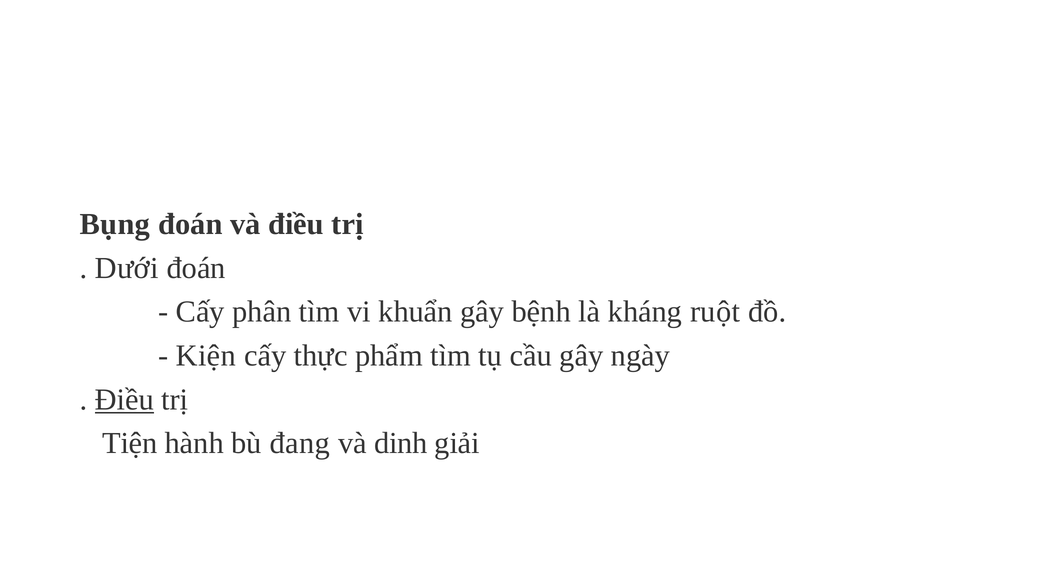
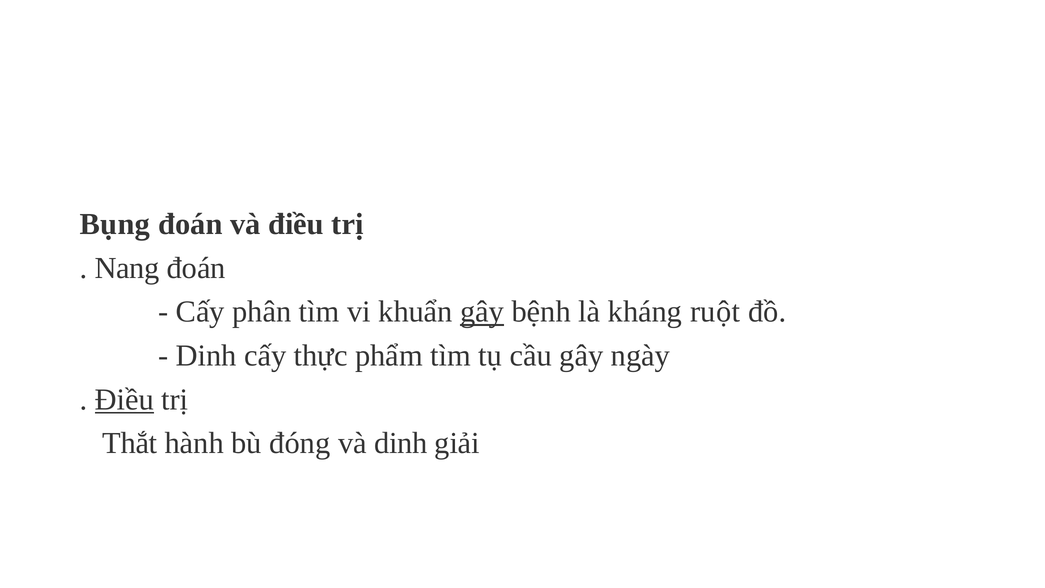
Dưới: Dưới -> Nang
gây at (482, 312) underline: none -> present
Kiện at (206, 356): Kiện -> Dinh
Tiện: Tiện -> Thắt
đang: đang -> đóng
